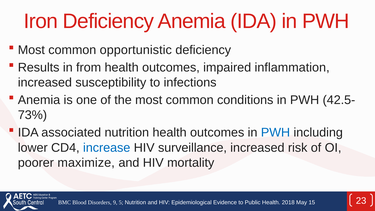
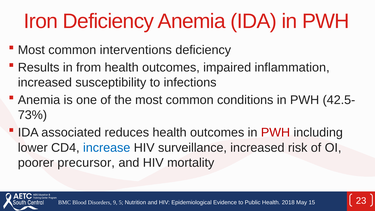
opportunistic: opportunistic -> interventions
associated nutrition: nutrition -> reduces
PWH at (275, 133) colour: blue -> red
maximize: maximize -> precursor
